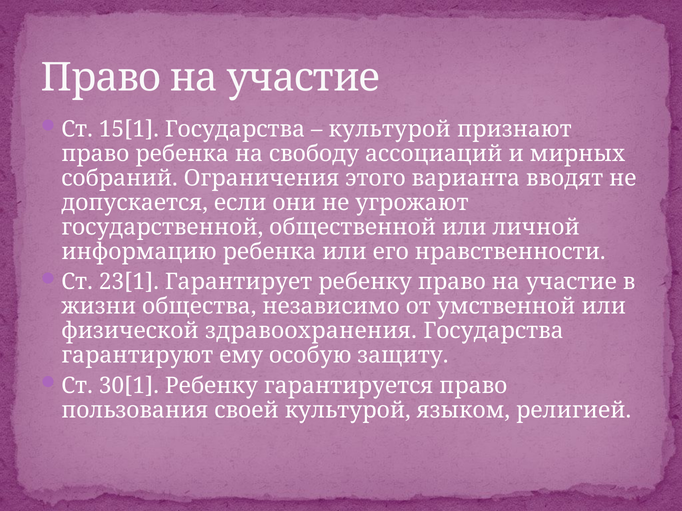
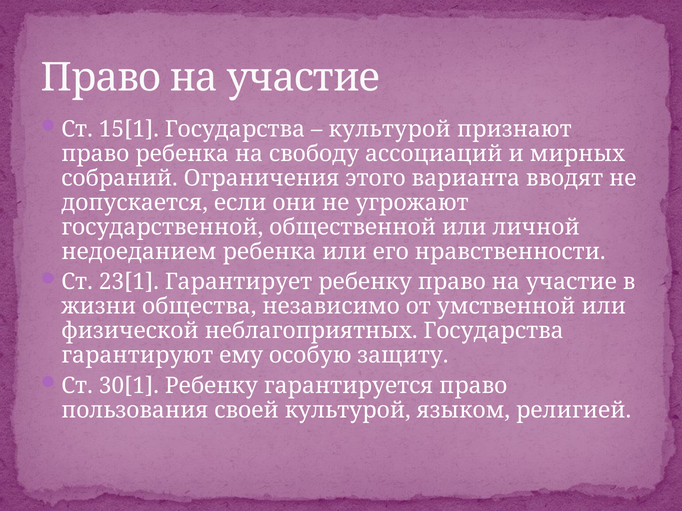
информацию: информацию -> недоеданием
здравоохранения: здравоохранения -> неблагоприятных
